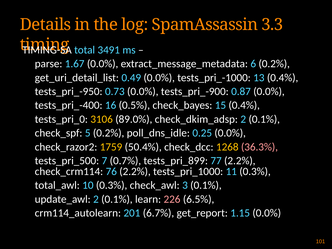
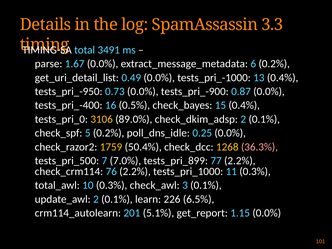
0.7%: 0.7% -> 7.0%
226 colour: pink -> white
6.7%: 6.7% -> 5.1%
